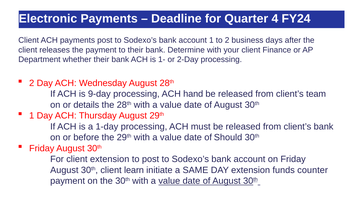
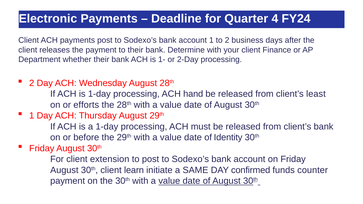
is 9-day: 9-day -> 1-day
team: team -> least
details: details -> efforts
Should: Should -> Identity
DAY extension: extension -> confirmed
